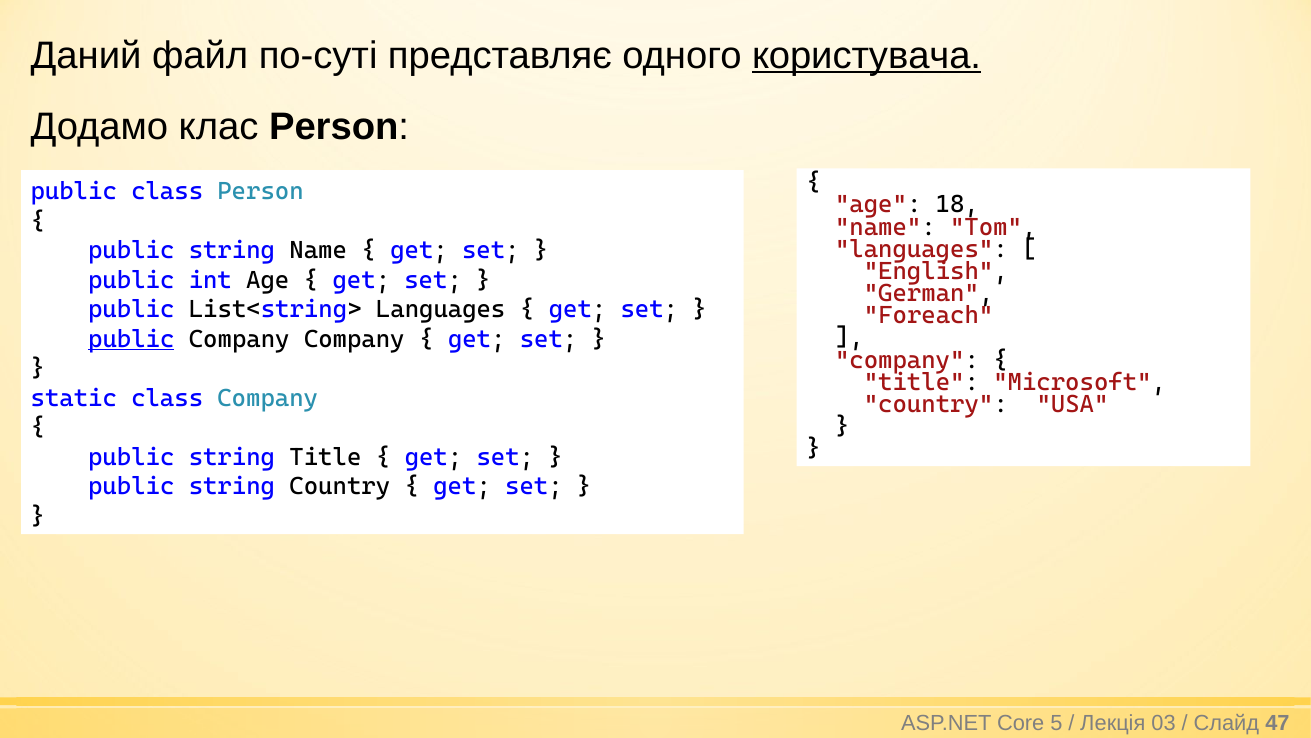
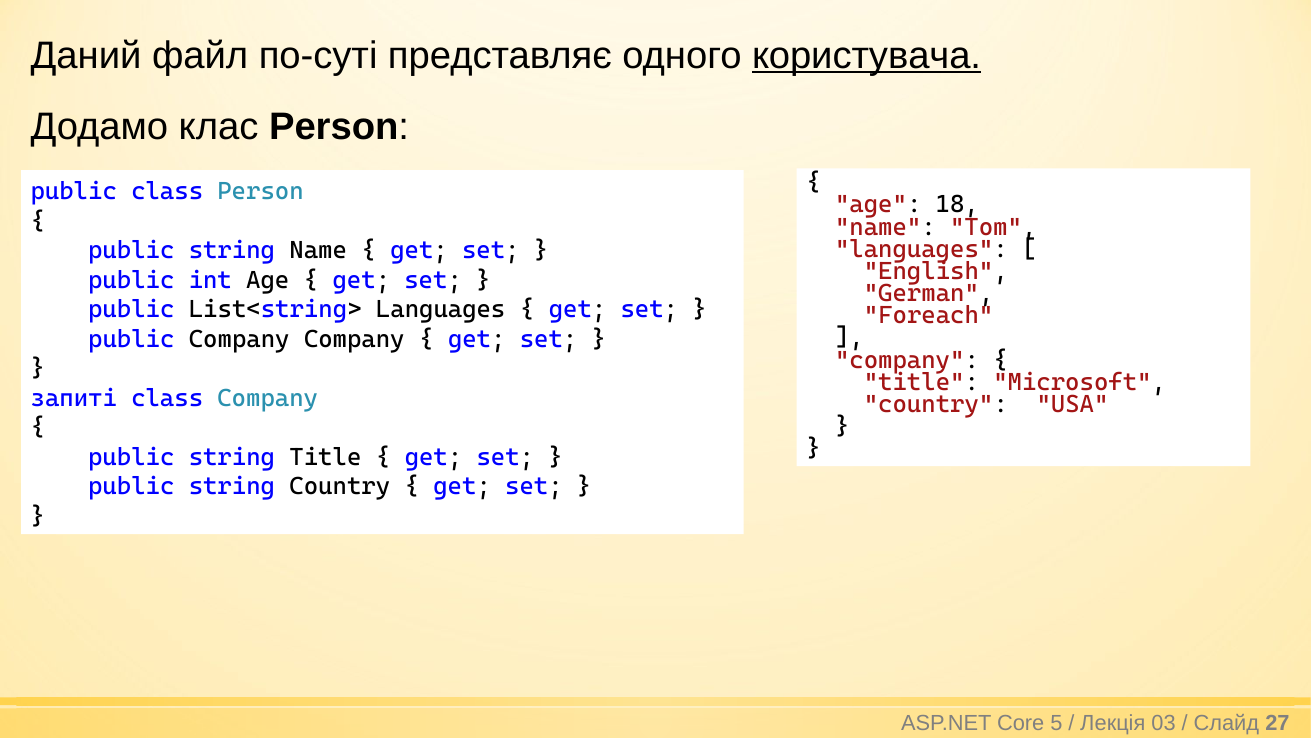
public at (131, 339) underline: present -> none
static: static -> запиті
47: 47 -> 27
